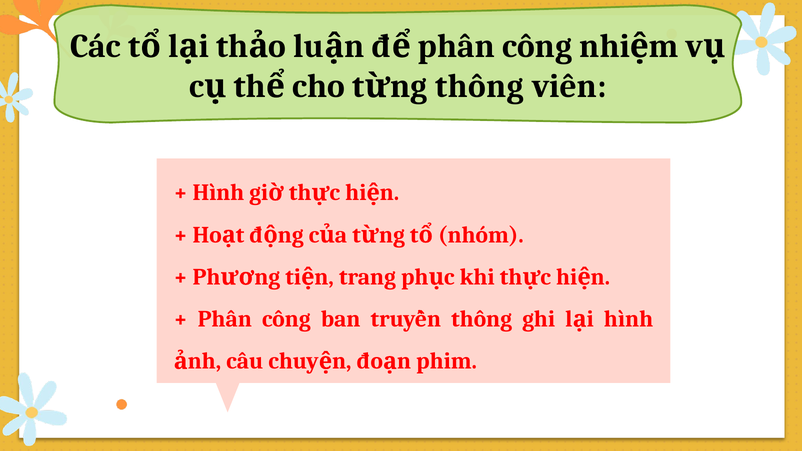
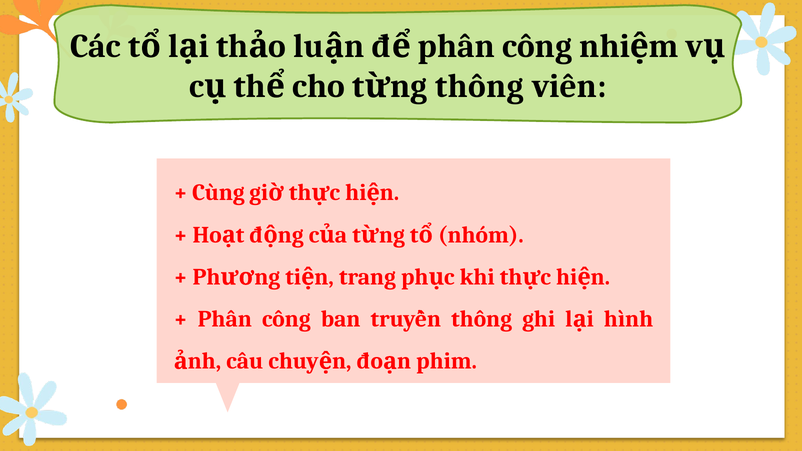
Hình at (218, 193): Hình -> Cùng
